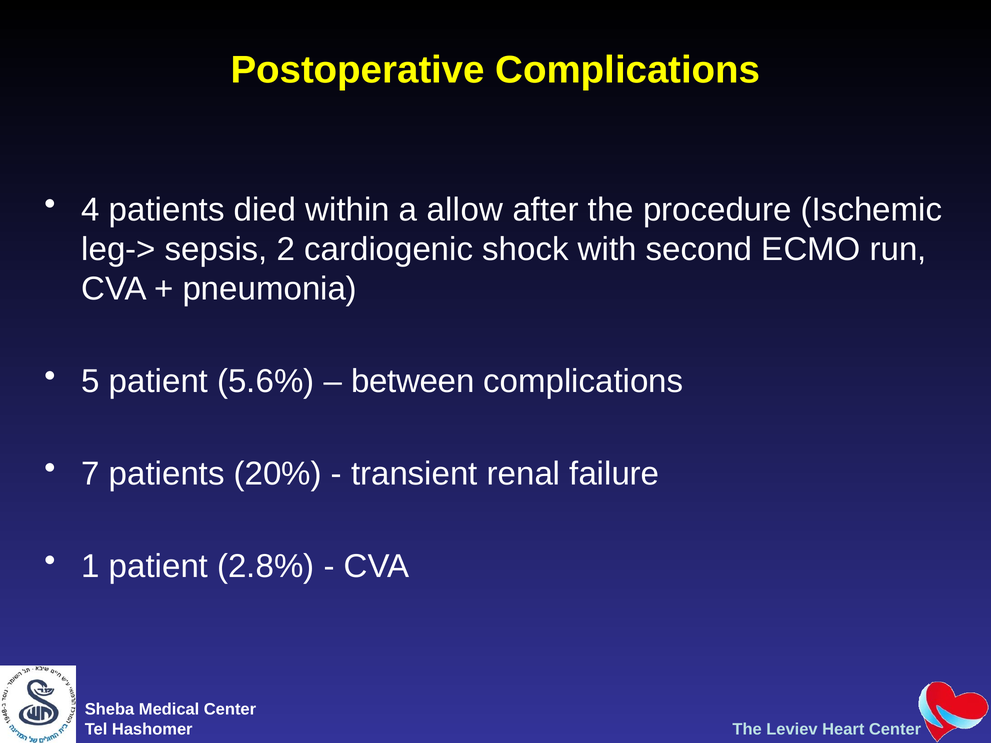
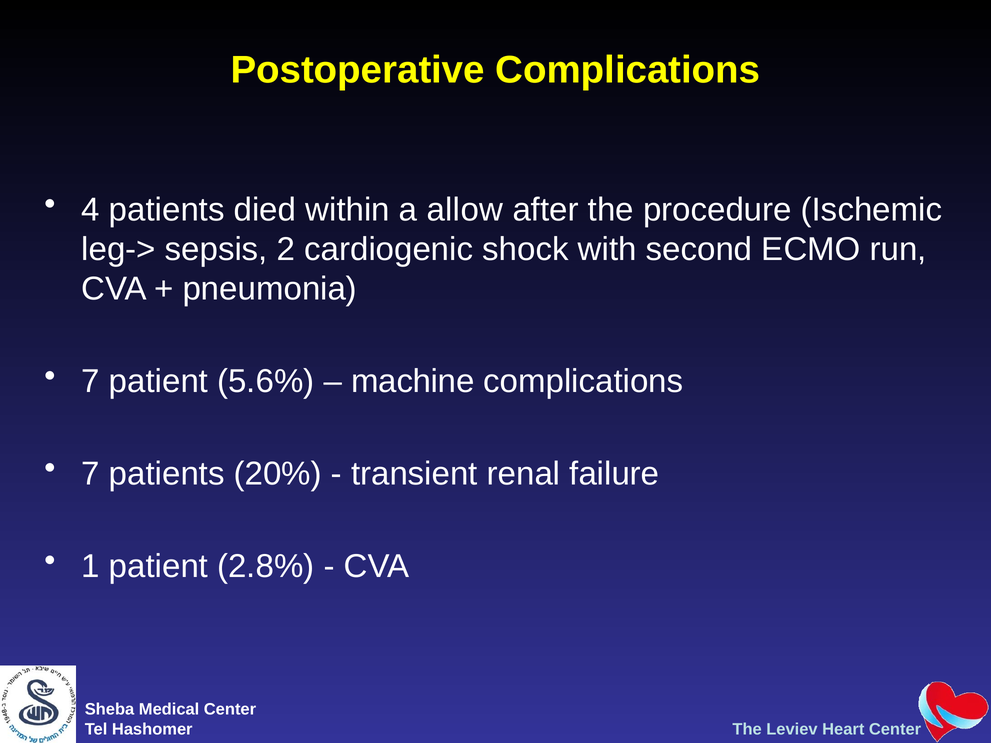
5 at (91, 382): 5 -> 7
between: between -> machine
